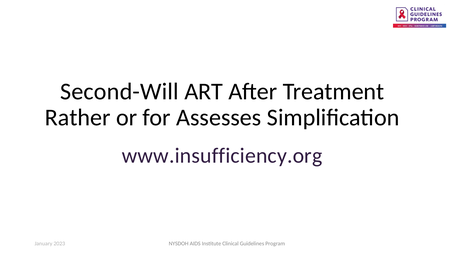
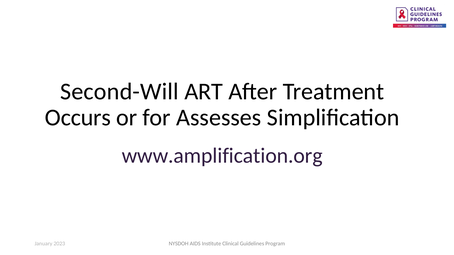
Rather: Rather -> Occurs
www.insufficiency.org: www.insufficiency.org -> www.amplification.org
